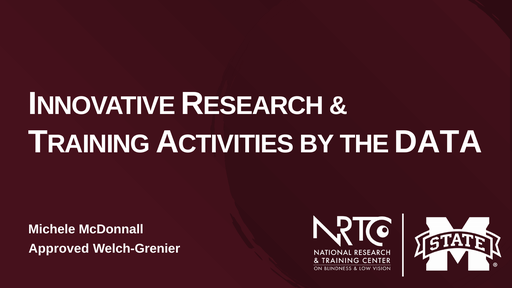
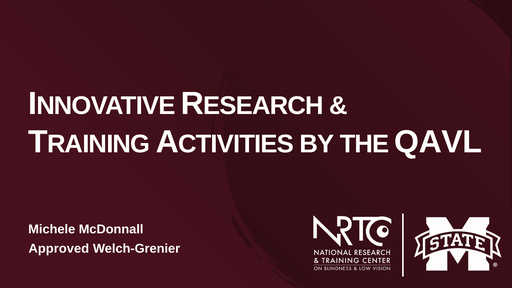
DATA: DATA -> QAVL
